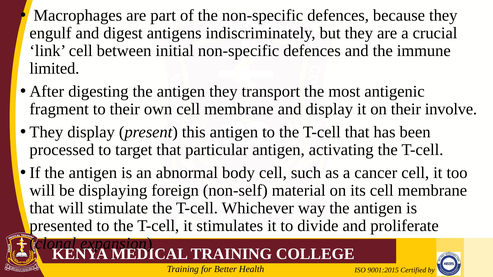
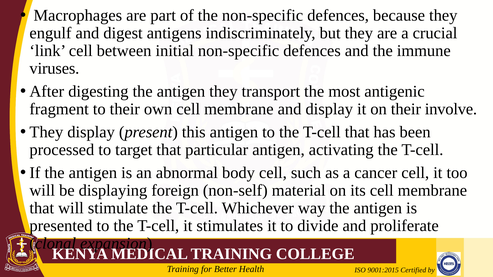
limited: limited -> viruses
